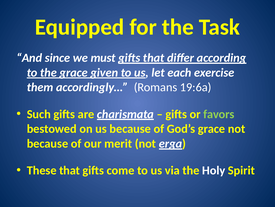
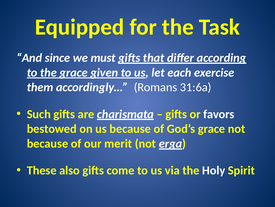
19:6a: 19:6a -> 31:6a
favors colour: light green -> white
These that: that -> also
